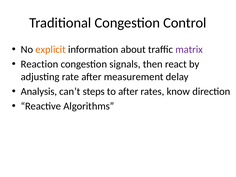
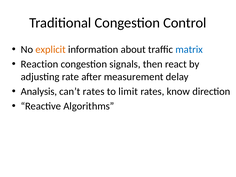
matrix colour: purple -> blue
can’t steps: steps -> rates
to after: after -> limit
